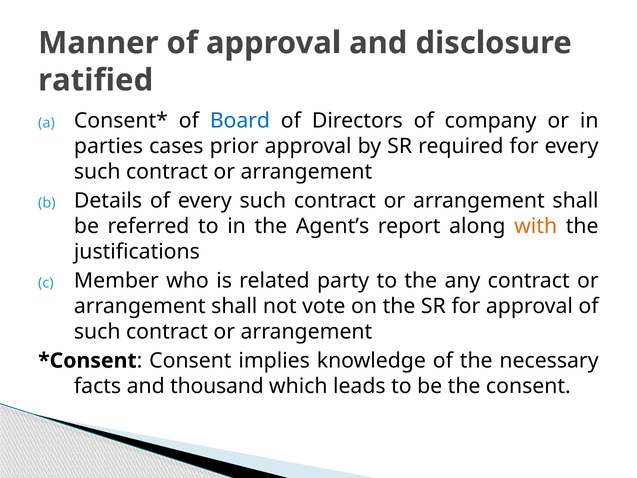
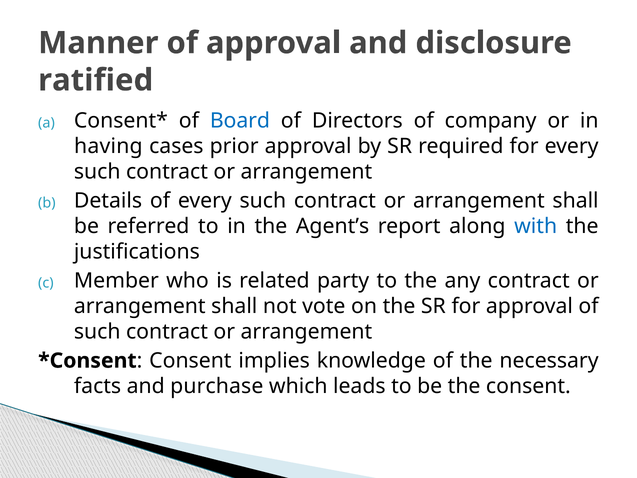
parties: parties -> having
with colour: orange -> blue
thousand: thousand -> purchase
